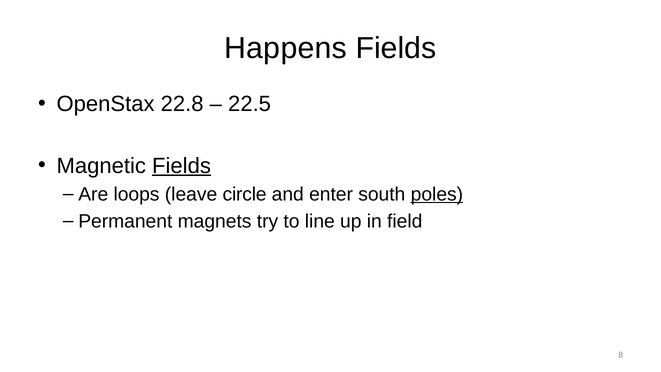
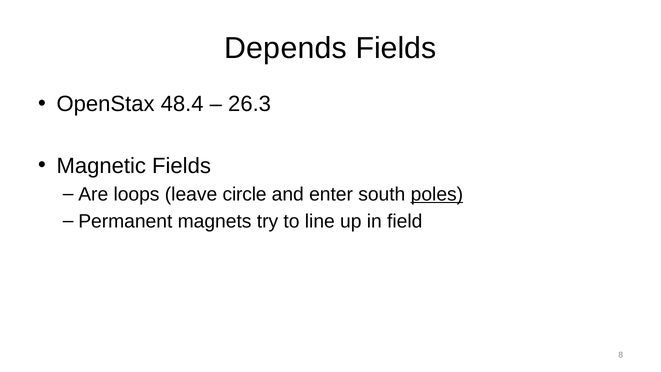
Happens: Happens -> Depends
22.8: 22.8 -> 48.4
22.5: 22.5 -> 26.3
Fields at (182, 166) underline: present -> none
